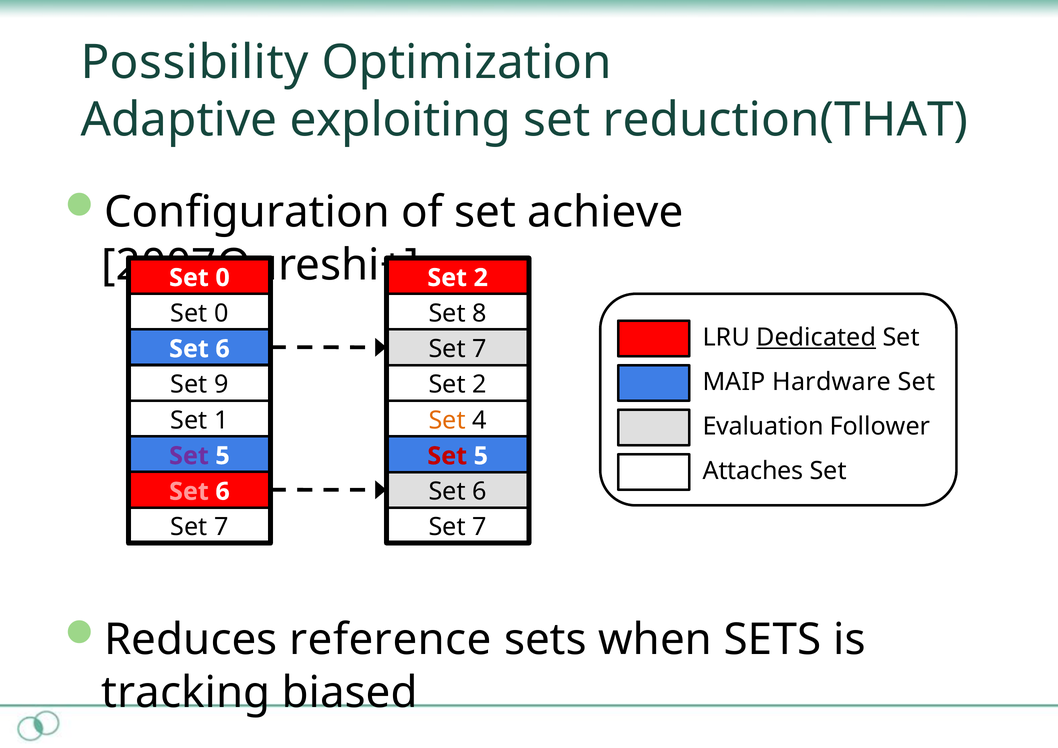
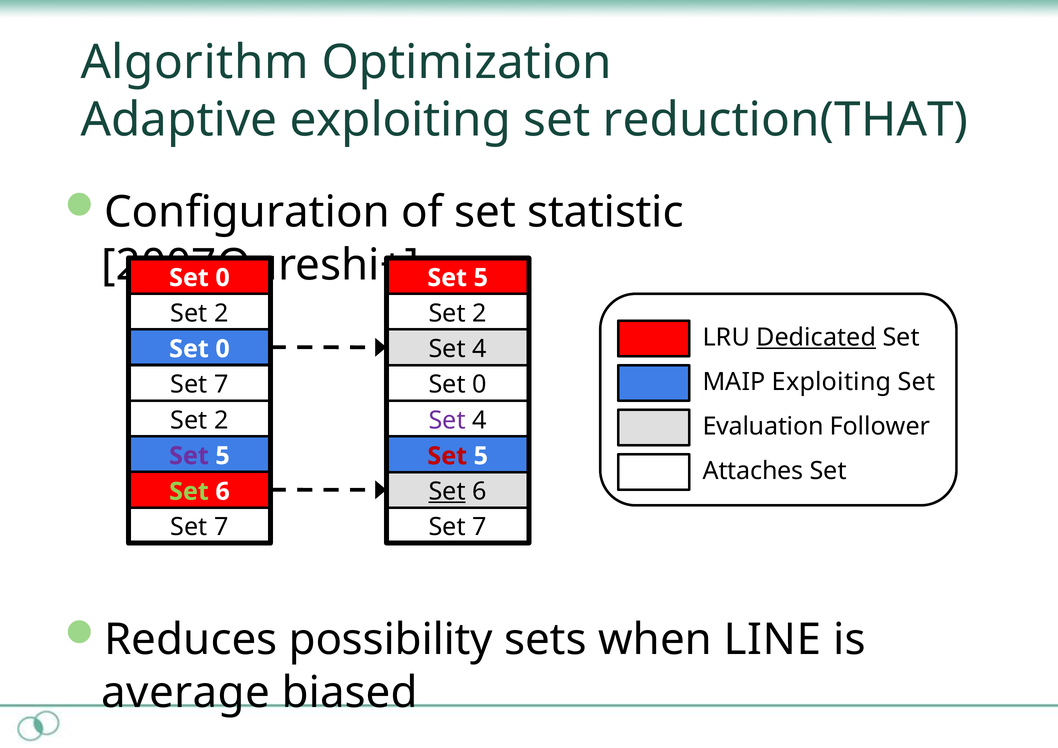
Possibility: Possibility -> Algorithm
achieve: achieve -> statistic
2 at (481, 278): 2 -> 5
0 at (221, 313): 0 -> 2
8 at (479, 313): 8 -> 2
7 at (479, 349): 7 -> 4
6 at (223, 349): 6 -> 0
MAIP Hardware: Hardware -> Exploiting
9 at (221, 385): 9 -> 7
2 at (479, 385): 2 -> 0
1 at (221, 420): 1 -> 2
Set at (447, 420) colour: orange -> purple
Set at (447, 492) underline: none -> present
Set at (189, 492) colour: pink -> light green
reference: reference -> possibility
when SETS: SETS -> LINE
tracking: tracking -> average
